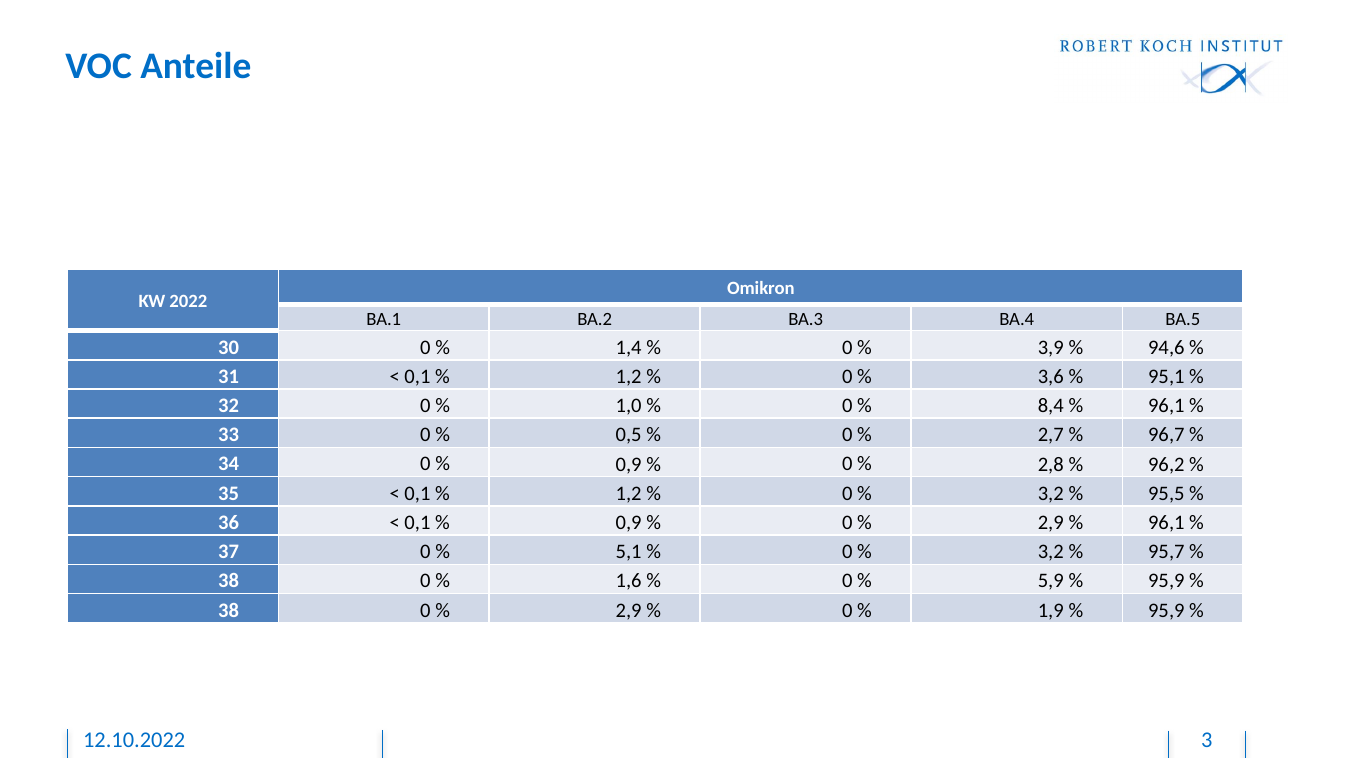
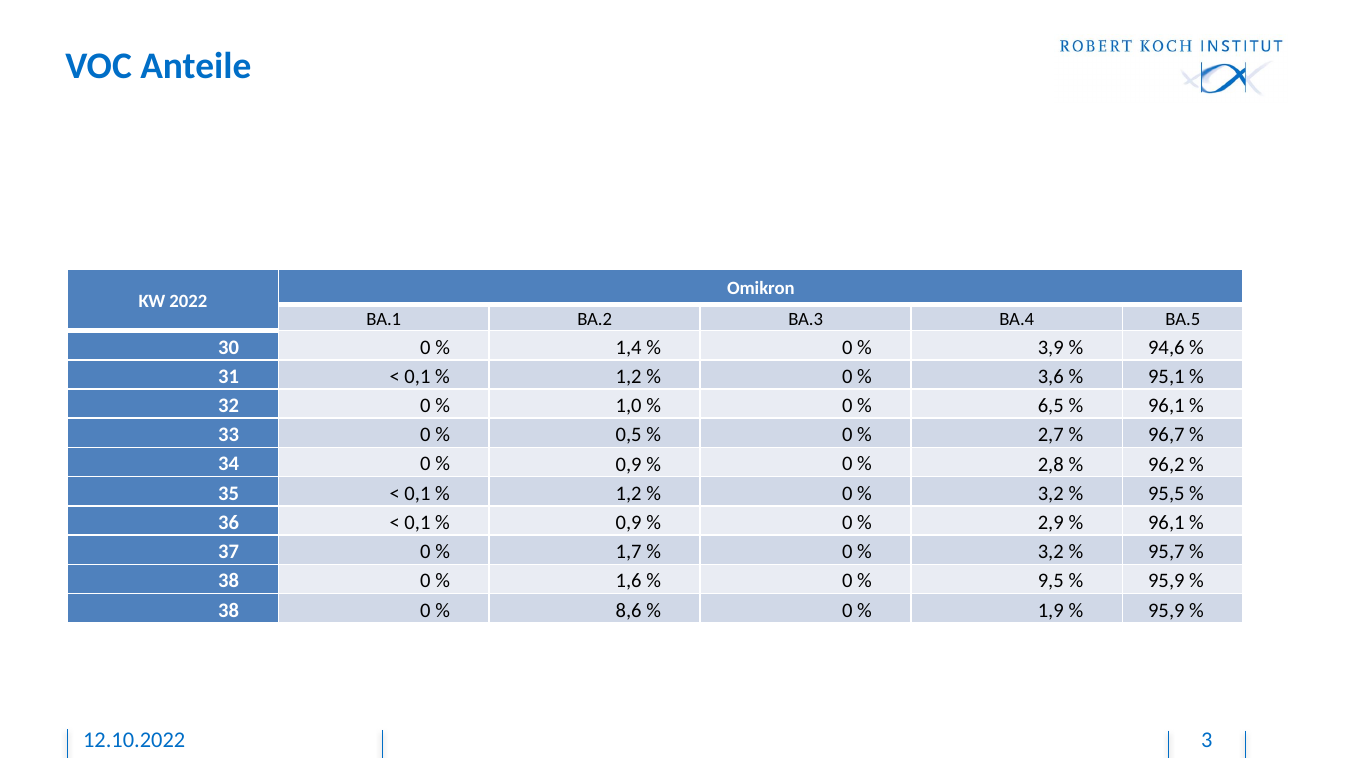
8,4: 8,4 -> 6,5
5,1: 5,1 -> 1,7
5,9: 5,9 -> 9,5
2,9 at (629, 610): 2,9 -> 8,6
